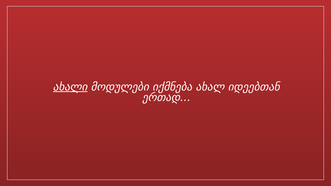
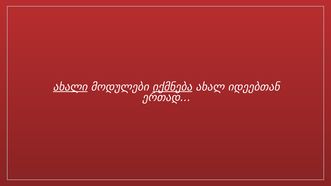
იქმნება underline: none -> present
